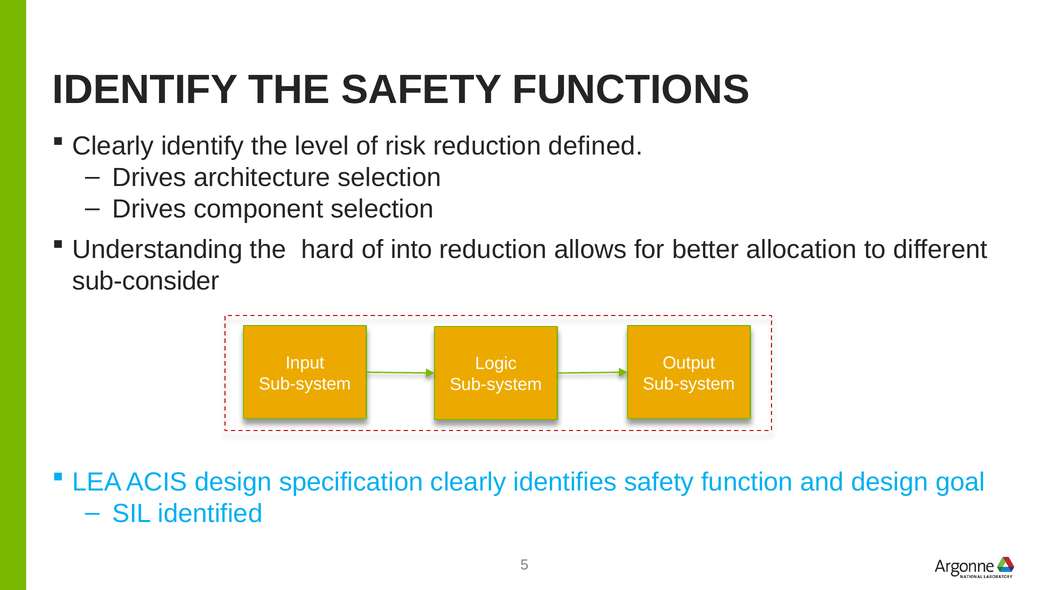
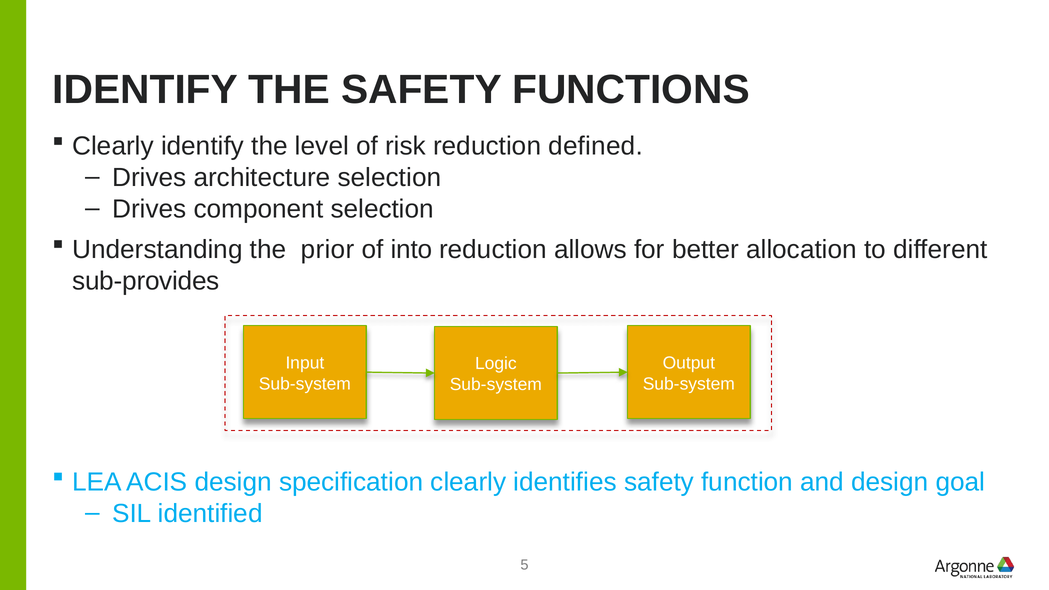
hard: hard -> prior
sub-consider: sub-consider -> sub-provides
